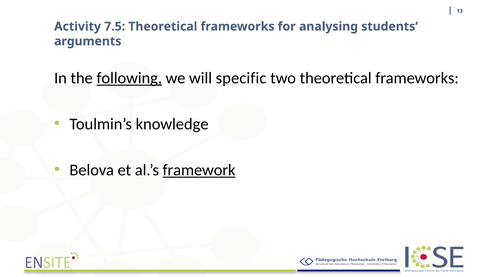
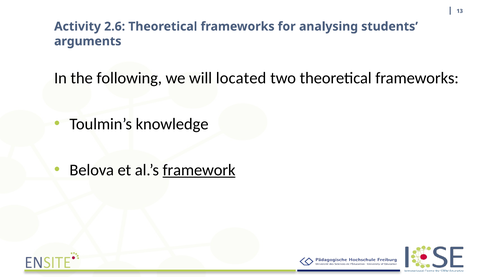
7.5: 7.5 -> 2.6
following underline: present -> none
specific: specific -> located
